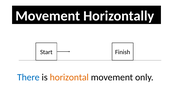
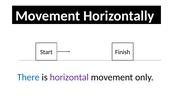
horizontal colour: orange -> purple
